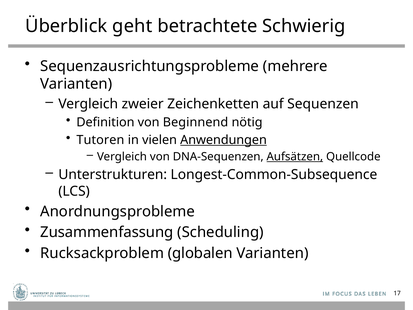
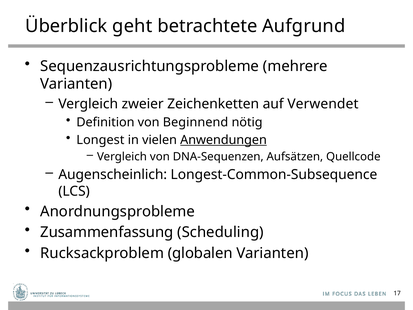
Schwierig: Schwierig -> Aufgrund
Sequenzen: Sequenzen -> Verwendet
Tutoren: Tutoren -> Longest
Aufsätzen underline: present -> none
Unterstrukturen: Unterstrukturen -> Augenscheinlich
